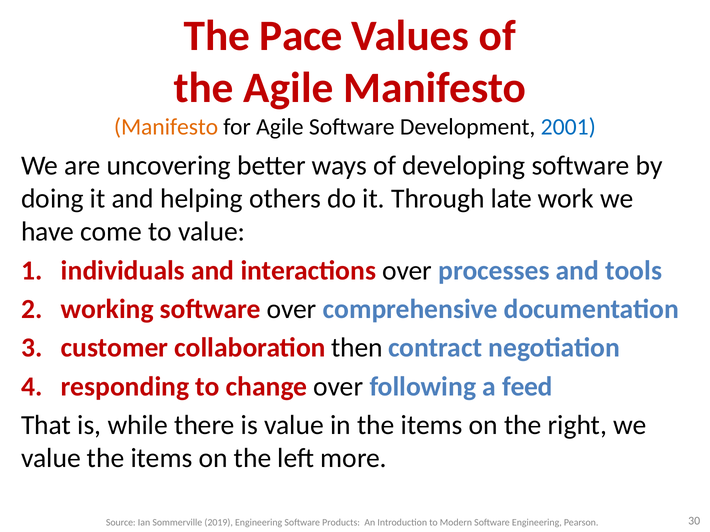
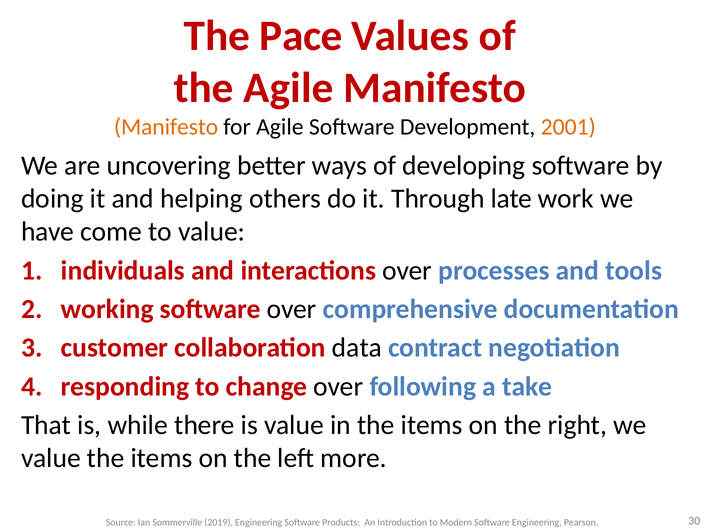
2001 colour: blue -> orange
then: then -> data
feed: feed -> take
